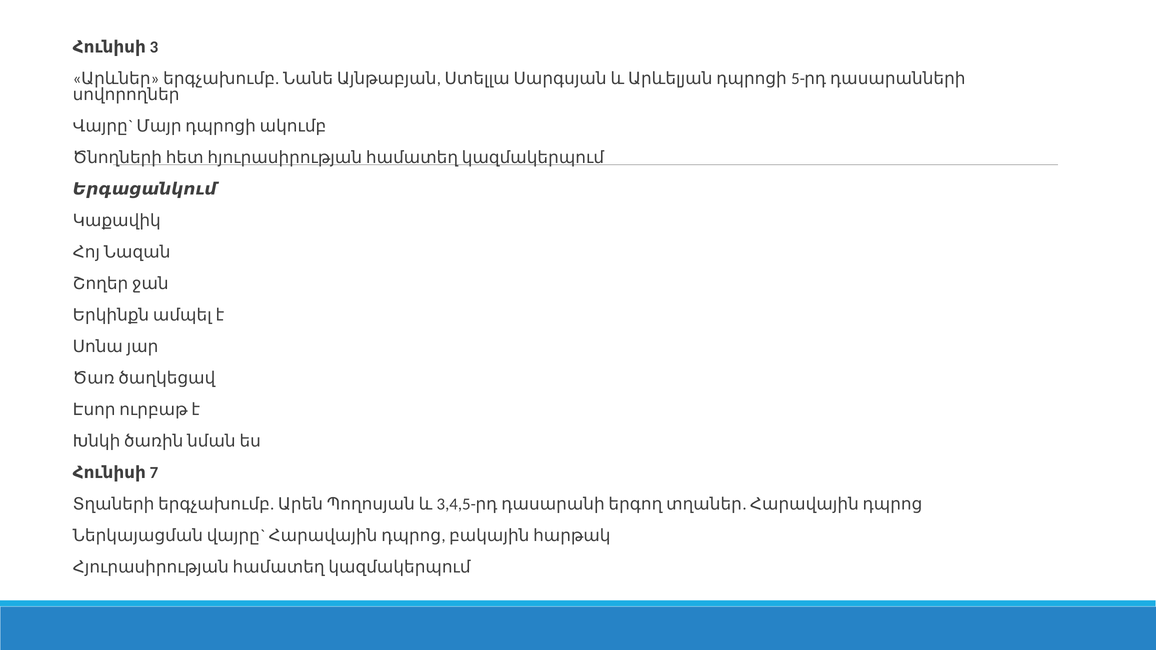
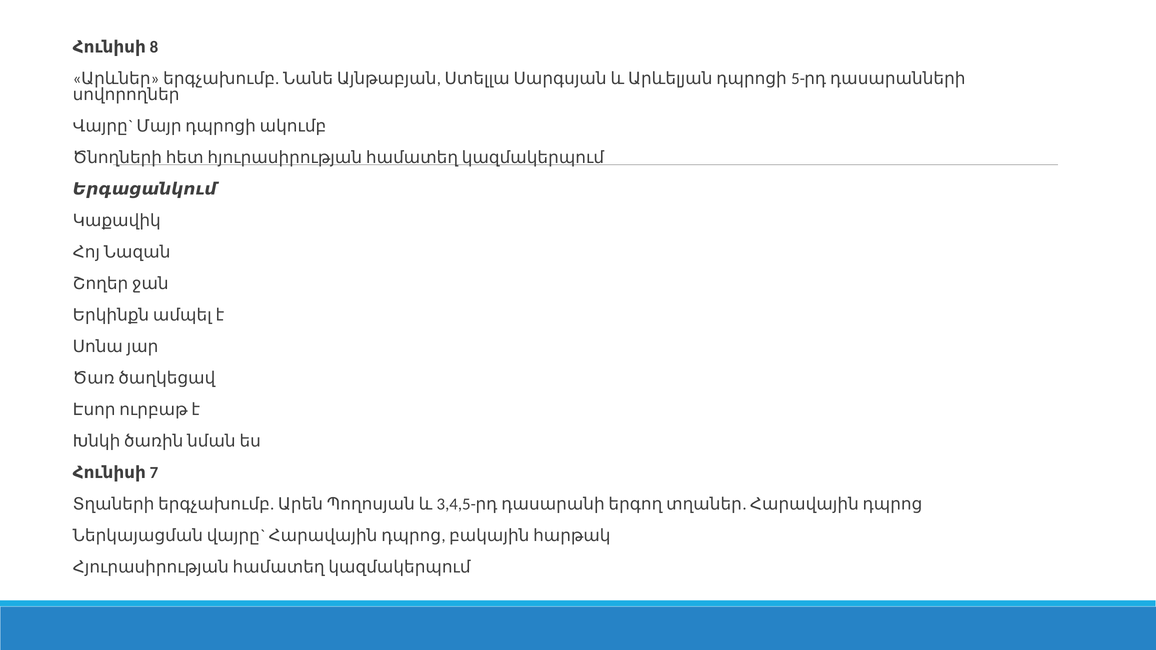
3: 3 -> 8
